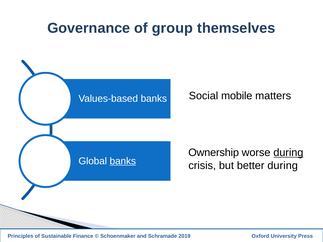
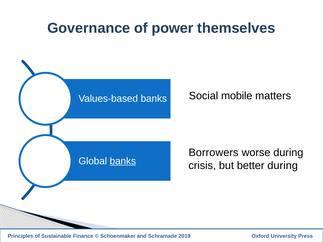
group: group -> power
Ownership: Ownership -> Borrowers
during at (288, 153) underline: present -> none
